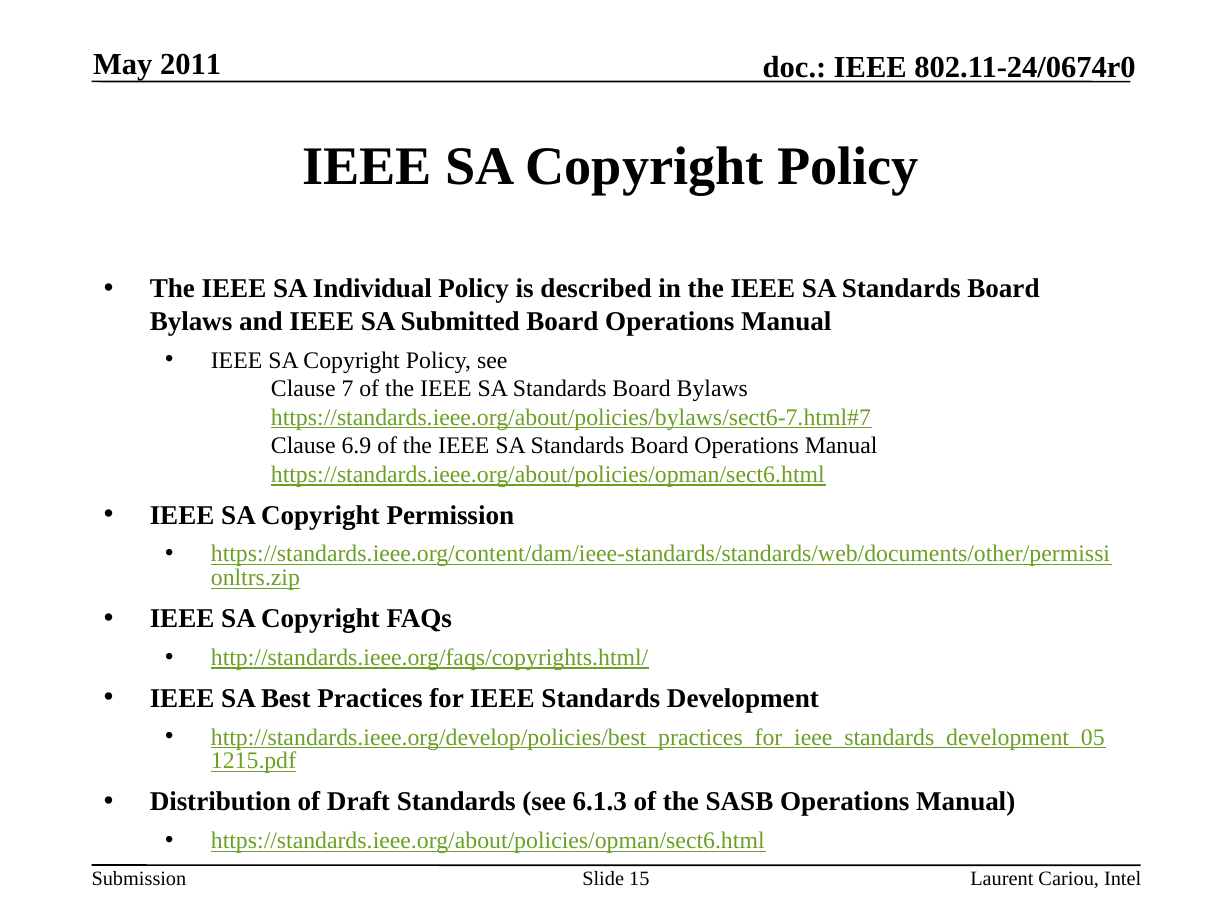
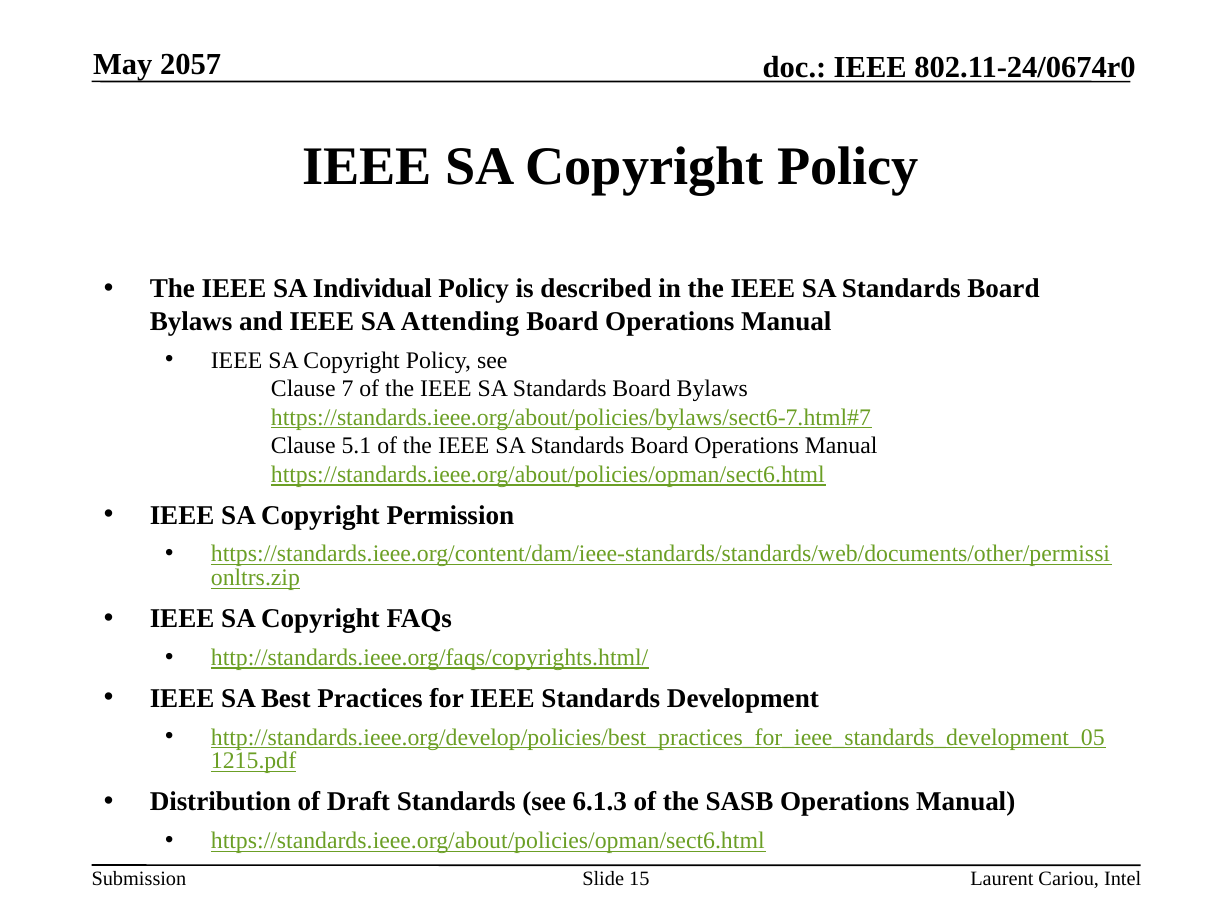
2011: 2011 -> 2057
Submitted: Submitted -> Attending
6.9: 6.9 -> 5.1
